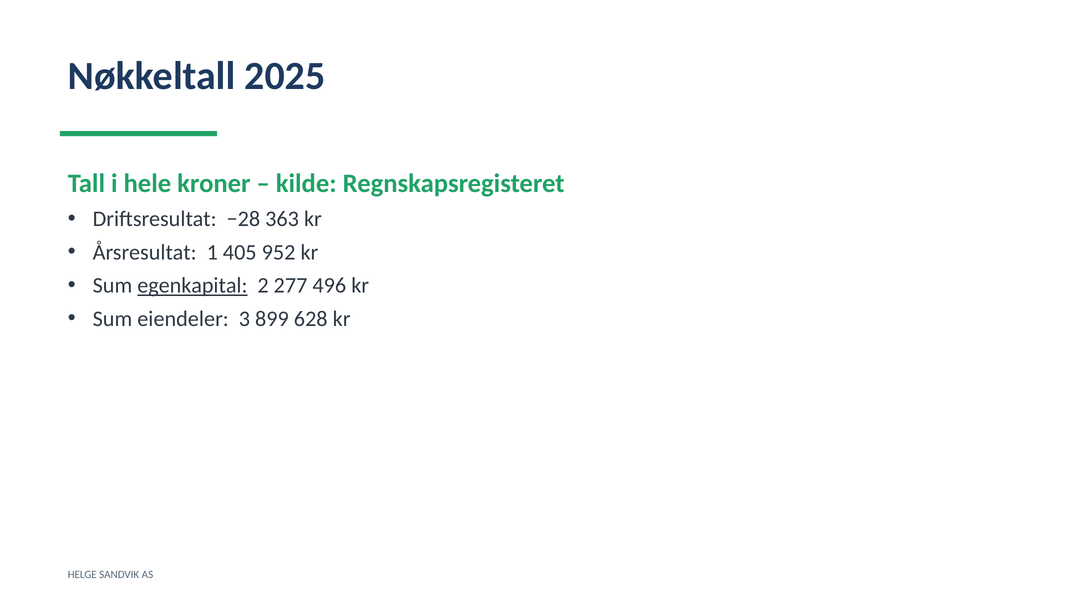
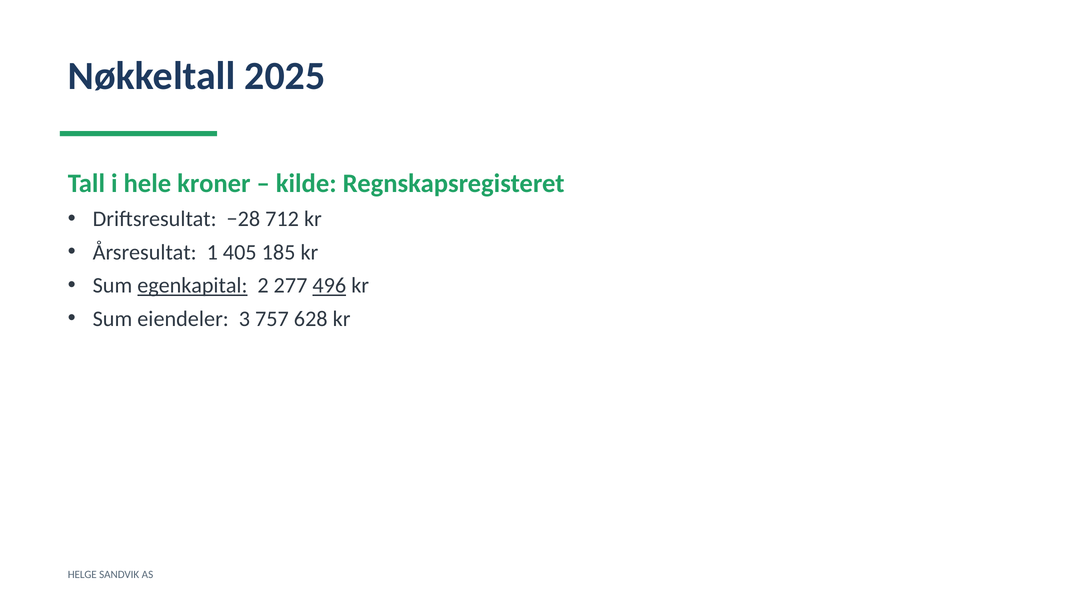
363: 363 -> 712
952: 952 -> 185
496 underline: none -> present
899: 899 -> 757
